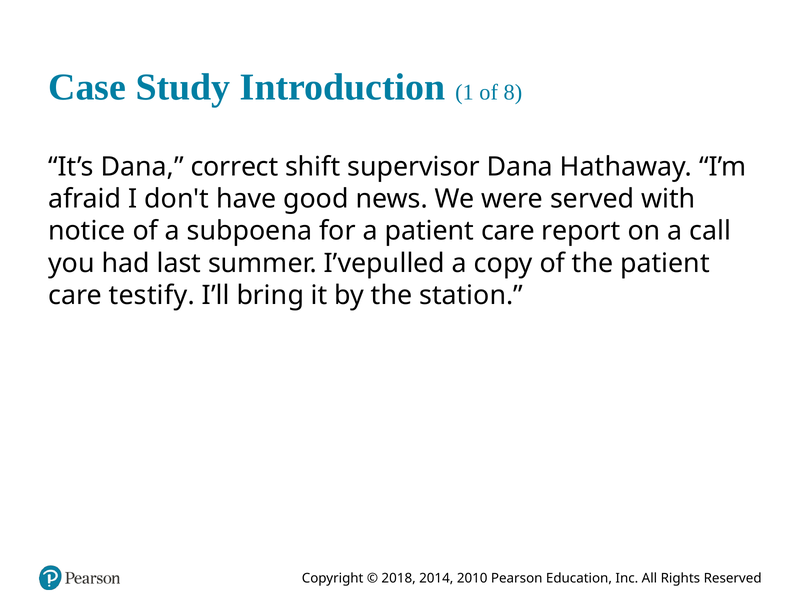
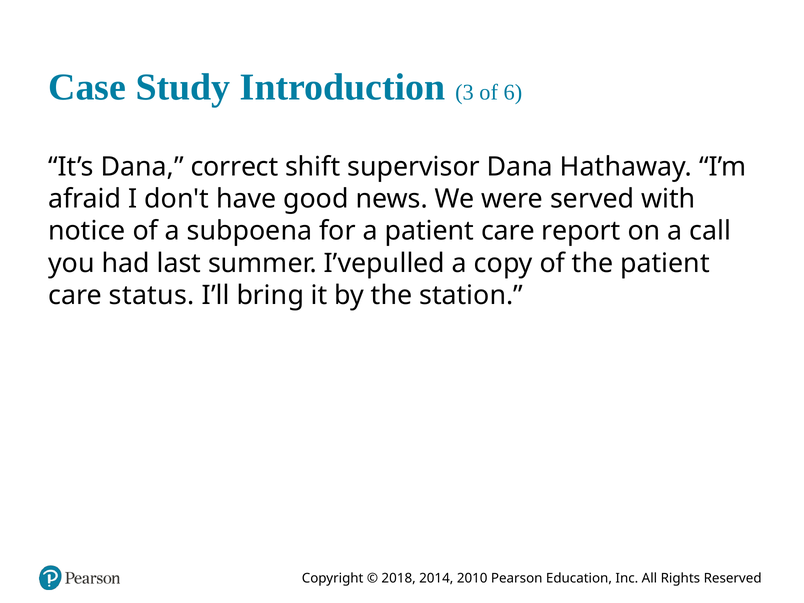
1: 1 -> 3
8: 8 -> 6
testify: testify -> status
